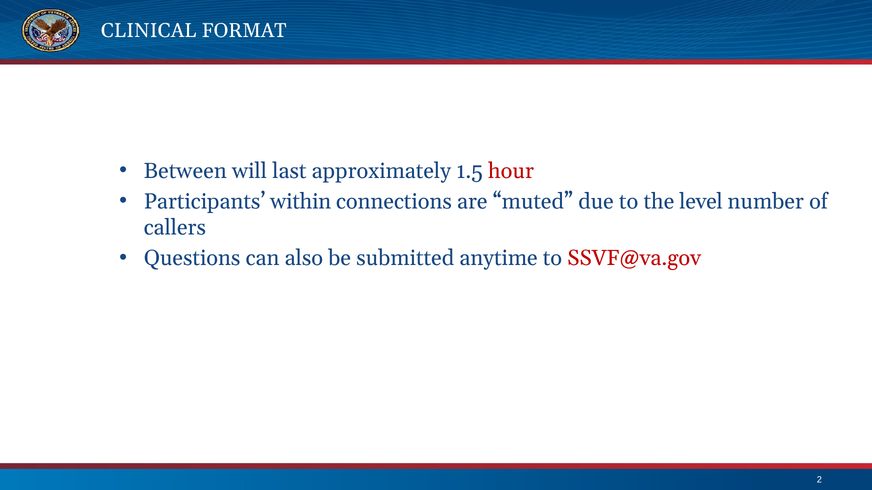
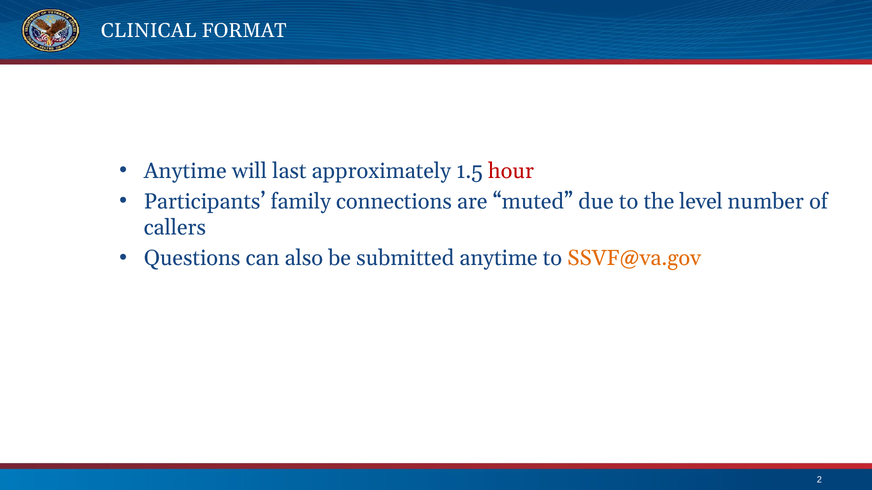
Between at (185, 171): Between -> Anytime
within: within -> family
SSVF@va.gov colour: red -> orange
